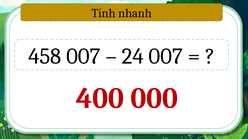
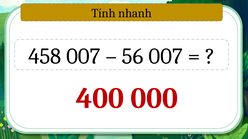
24: 24 -> 56
